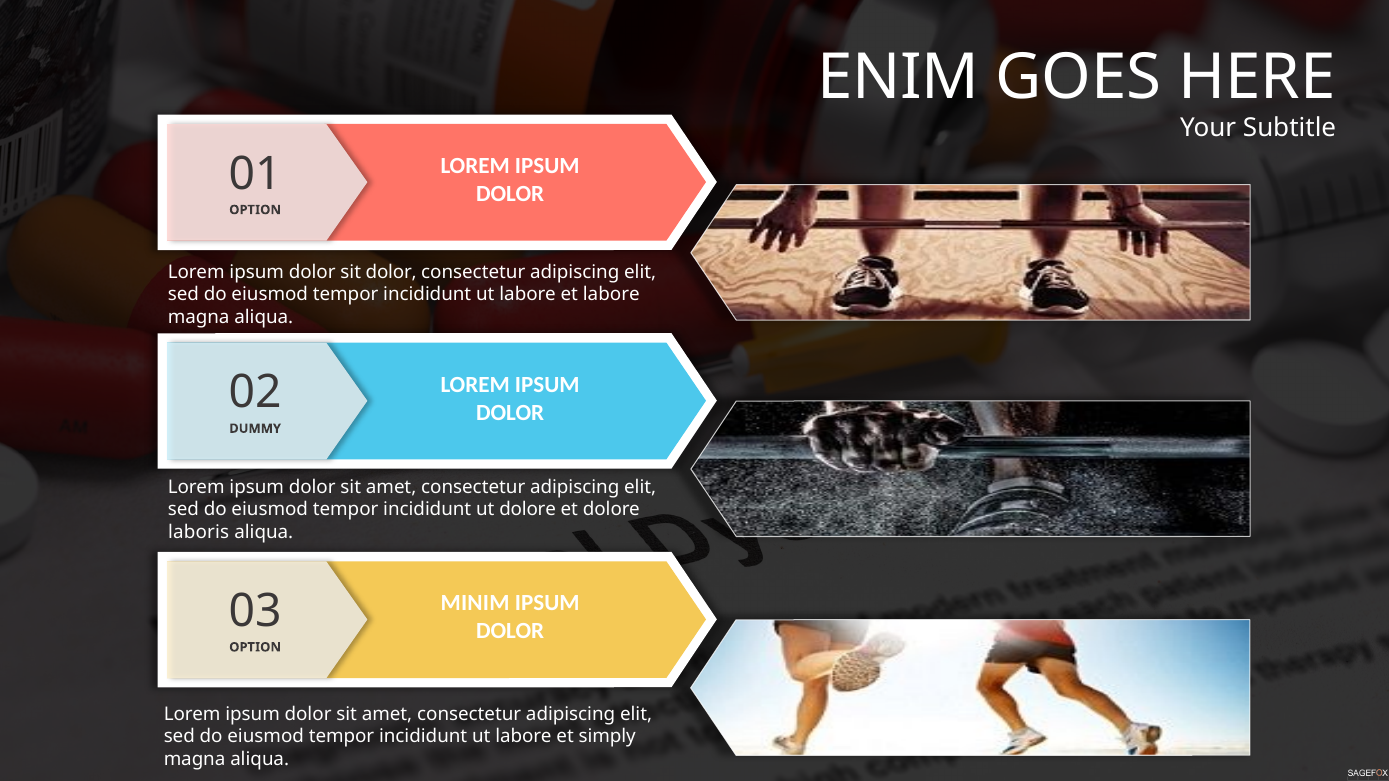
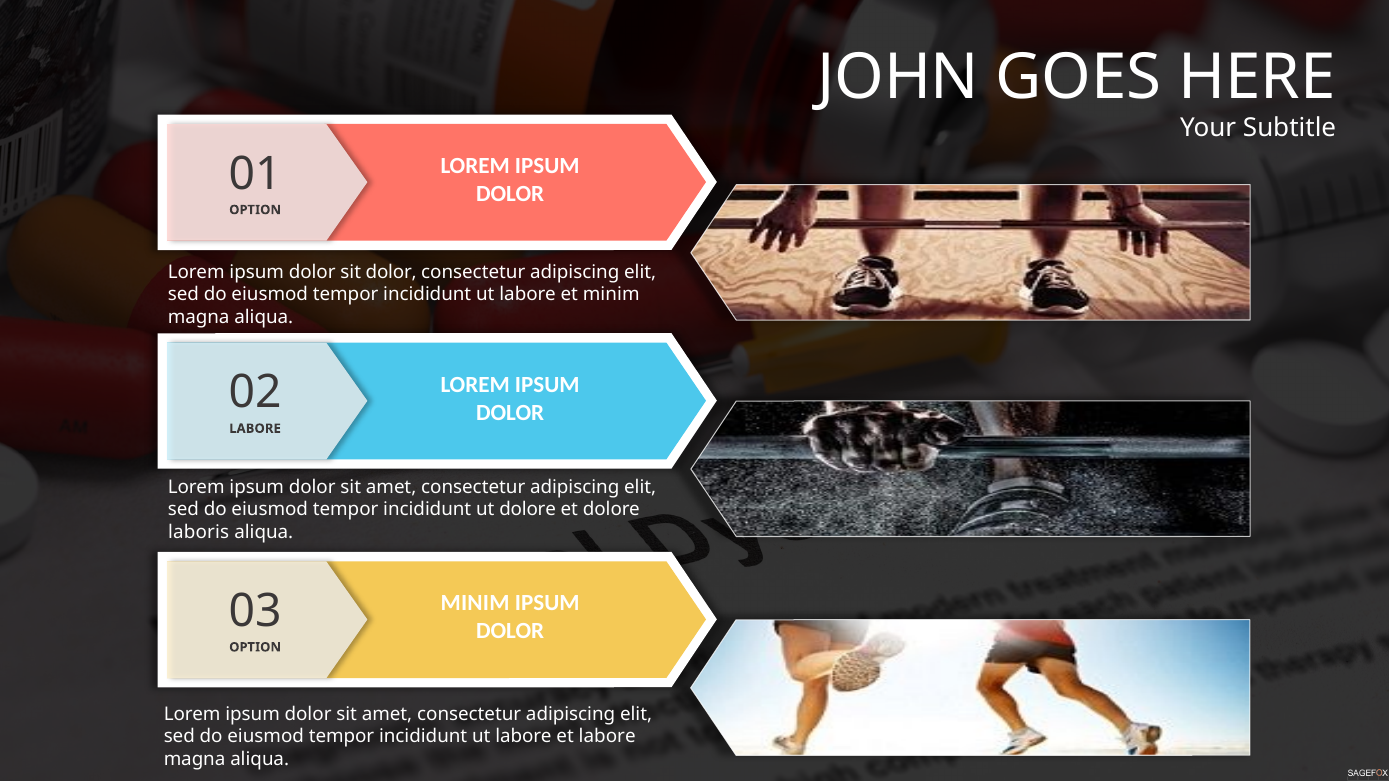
ENIM: ENIM -> JOHN
et labore: labore -> minim
DUMMY at (255, 429): DUMMY -> LABORE
et simply: simply -> labore
